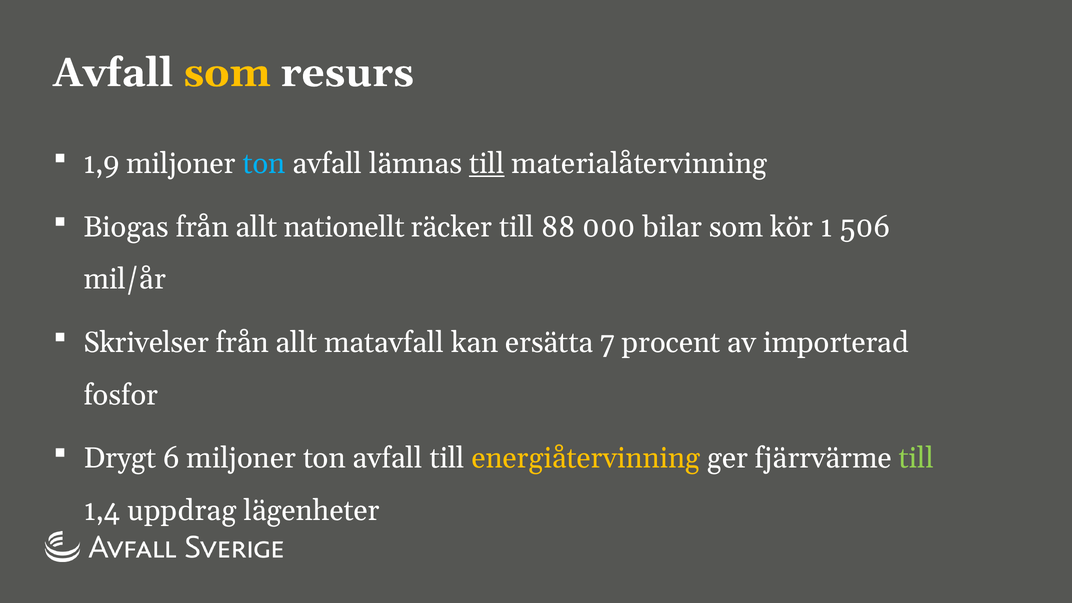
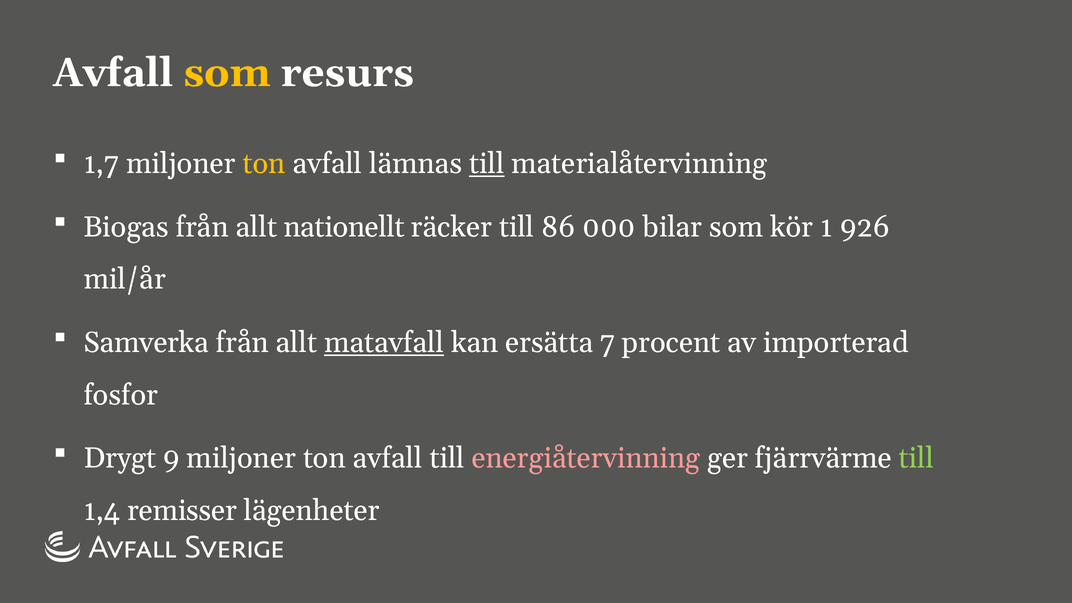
1,9: 1,9 -> 1,7
ton at (264, 164) colour: light blue -> yellow
88: 88 -> 86
506: 506 -> 926
Skrivelser: Skrivelser -> Samverka
matavfall underline: none -> present
6: 6 -> 9
energiåtervinning colour: yellow -> pink
uppdrag: uppdrag -> remisser
